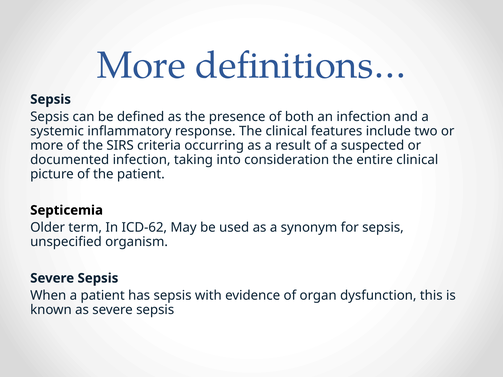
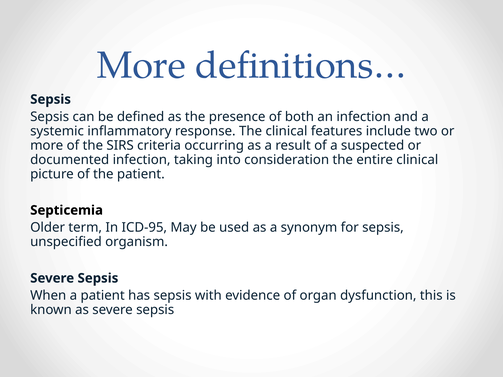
ICD-62: ICD-62 -> ICD-95
